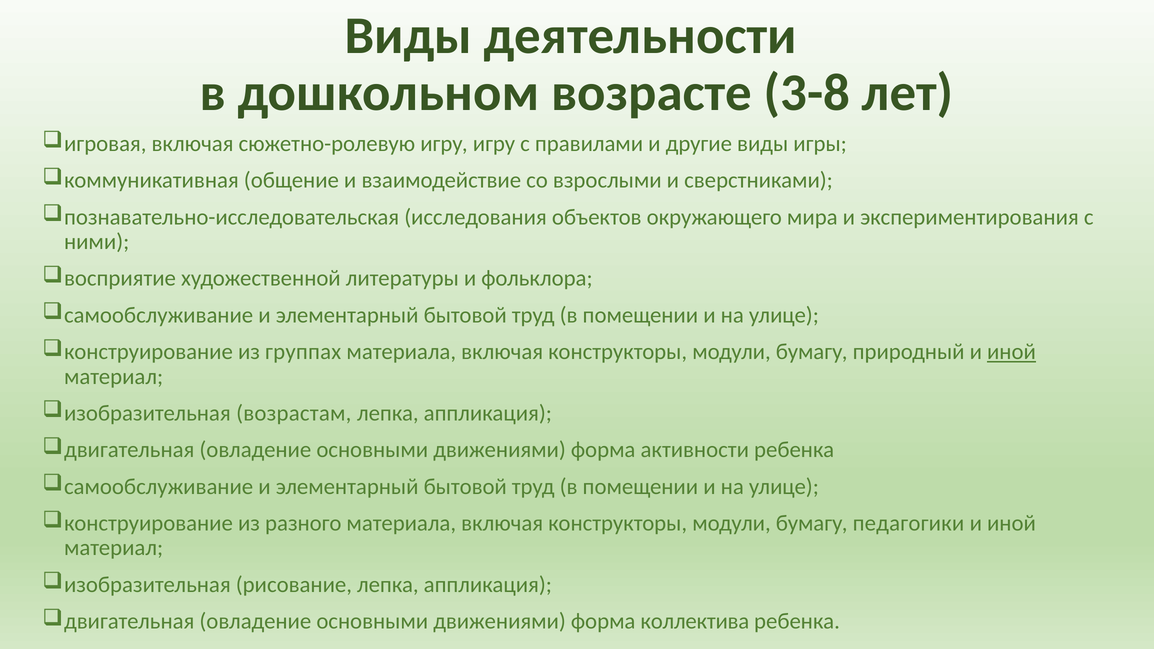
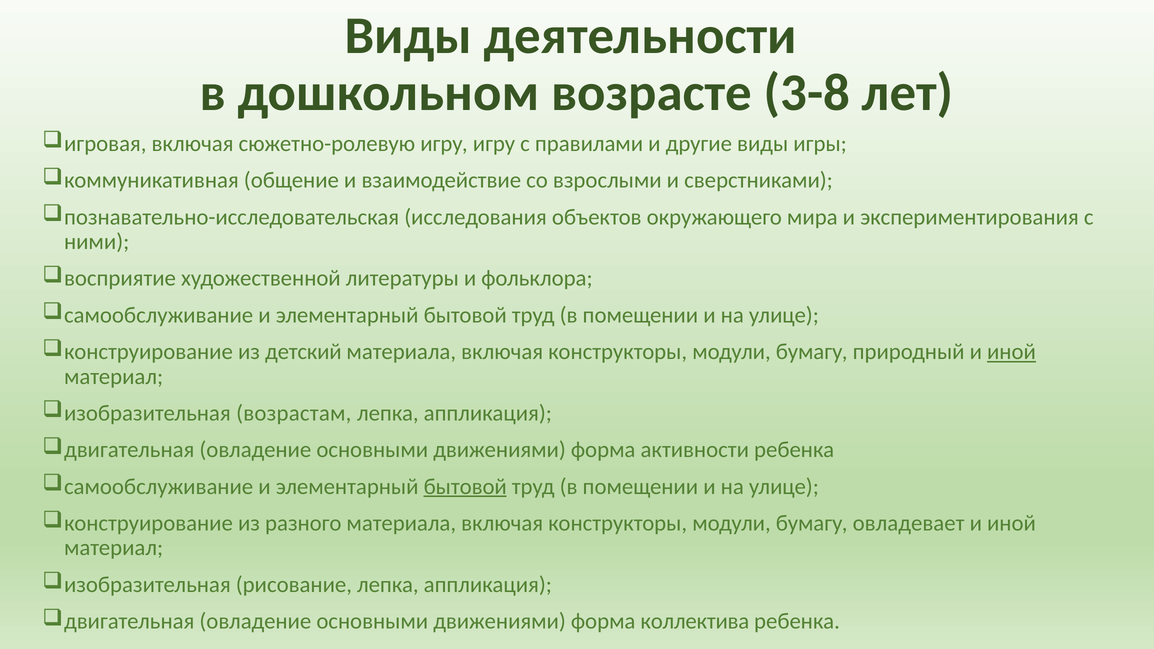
группах: группах -> детский
бытовой at (465, 487) underline: none -> present
педагогики: педагогики -> овладевает
